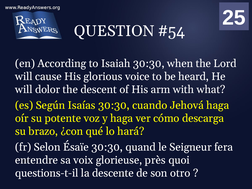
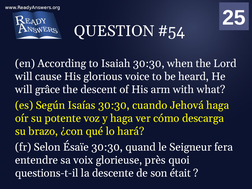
dolor: dolor -> grâce
otro: otro -> était
